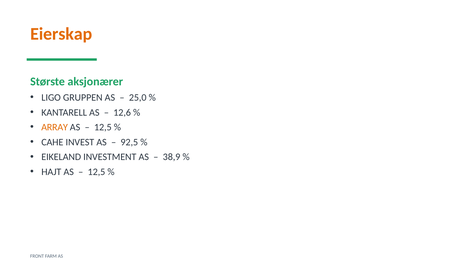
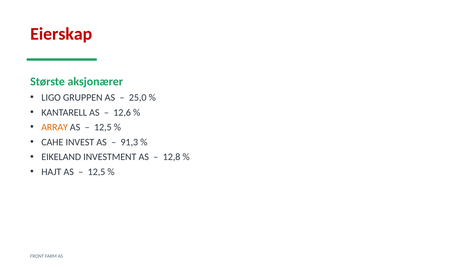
Eierskap colour: orange -> red
92,5: 92,5 -> 91,3
38,9: 38,9 -> 12,8
